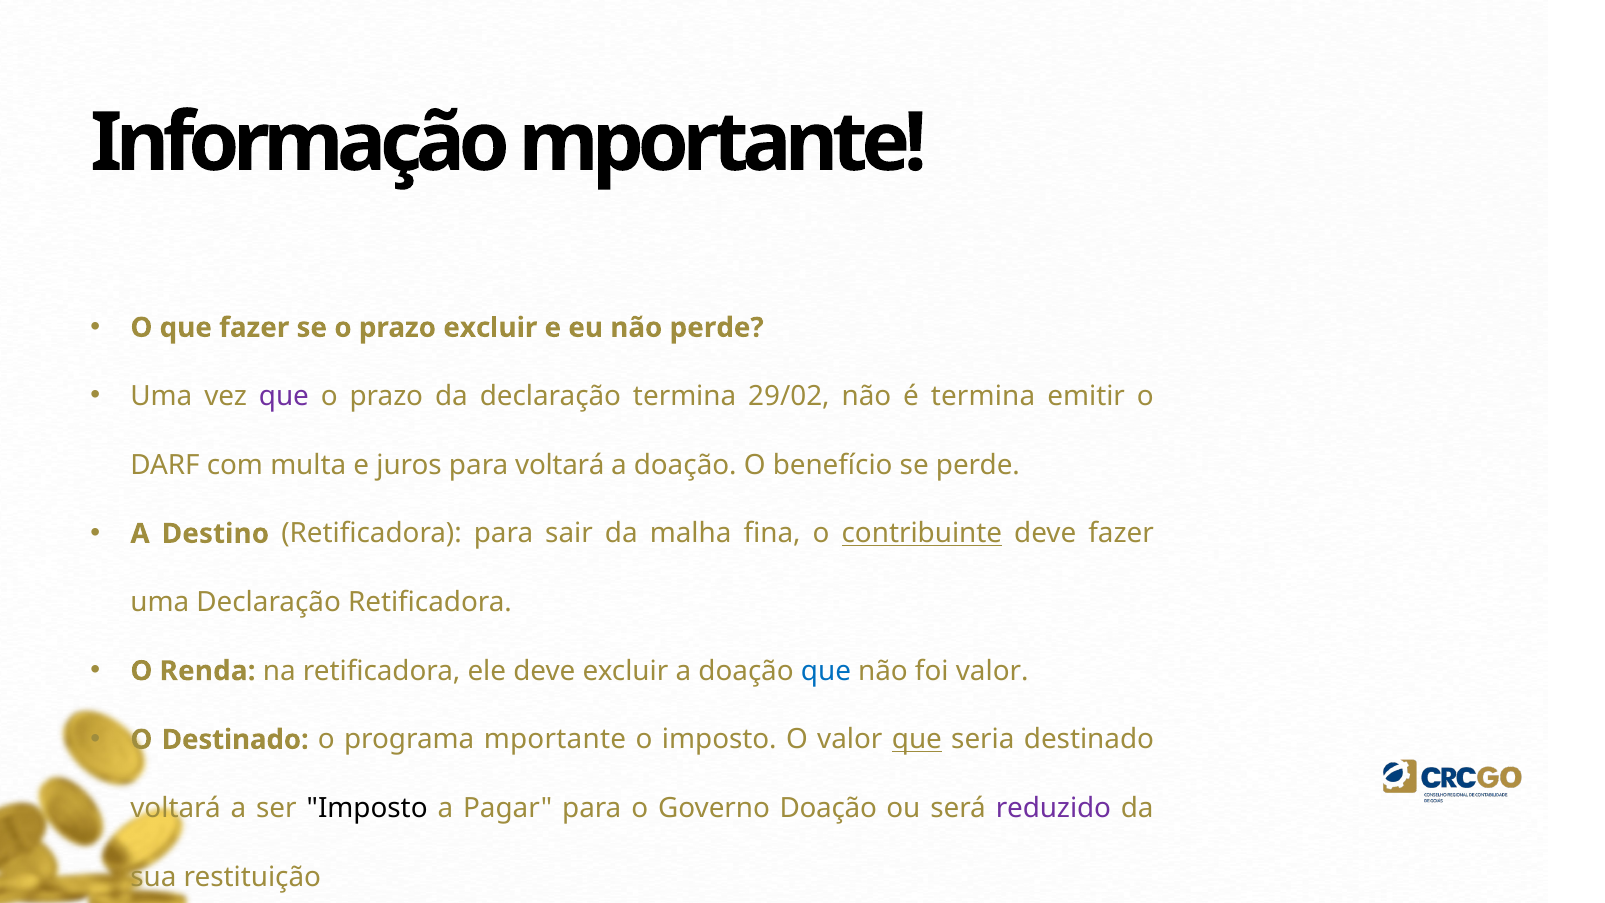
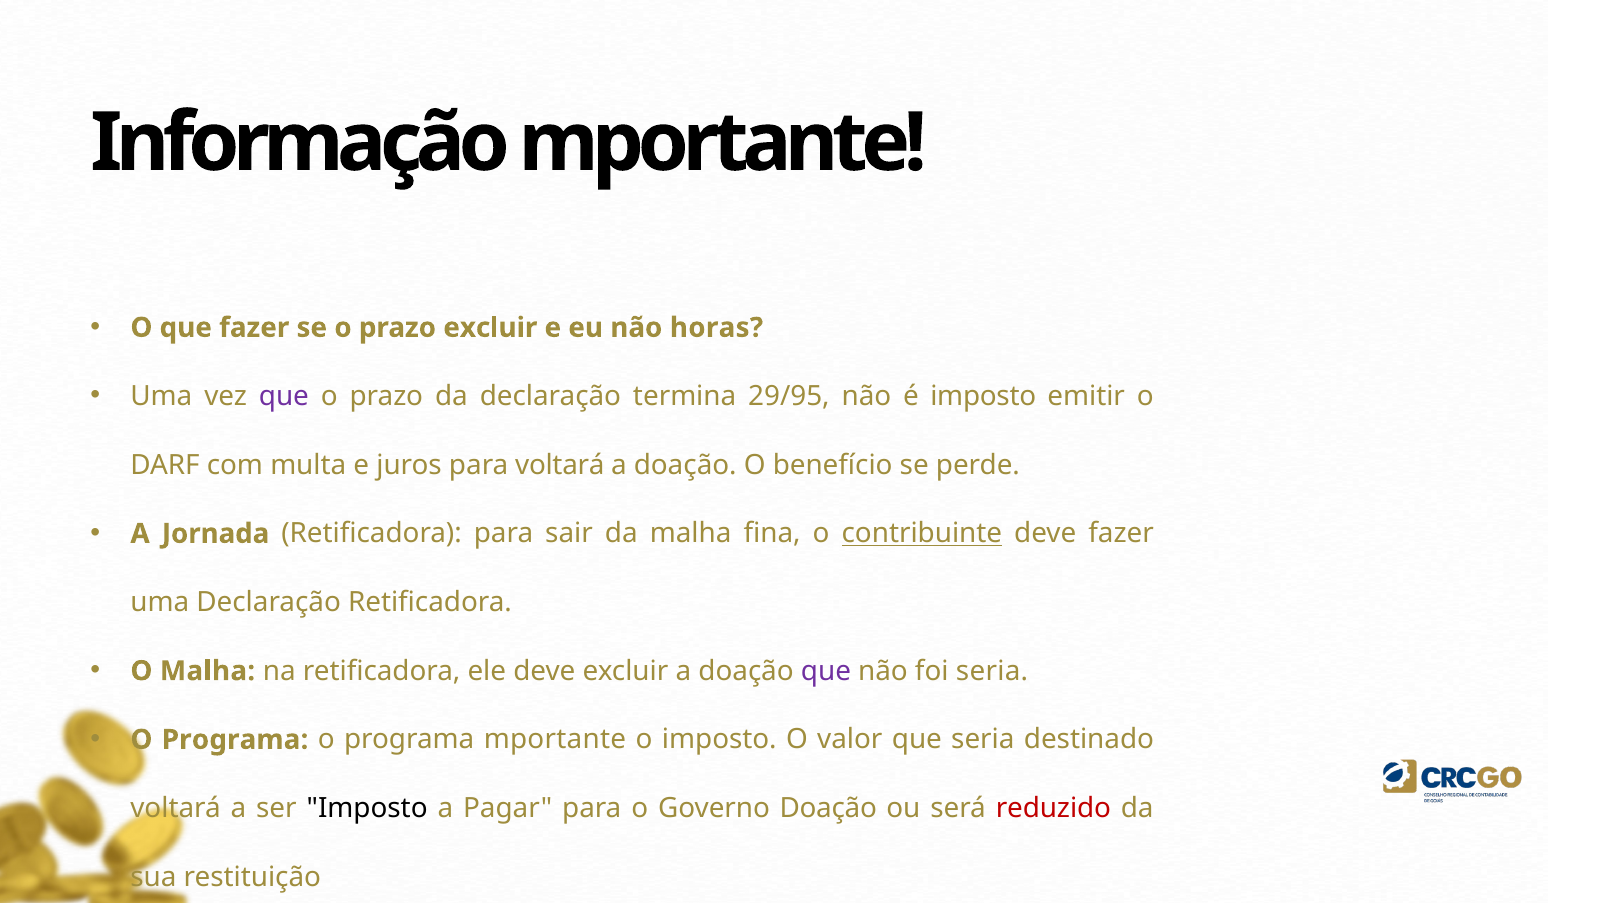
não perde: perde -> horas
29/02: 29/02 -> 29/95
é termina: termina -> imposto
Destino: Destino -> Jornada
O Renda: Renda -> Malha
que at (826, 671) colour: blue -> purple
foi valor: valor -> seria
Destinado at (235, 739): Destinado -> Programa
que at (917, 739) underline: present -> none
reduzido colour: purple -> red
